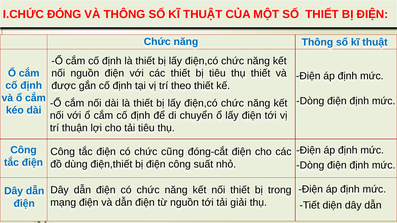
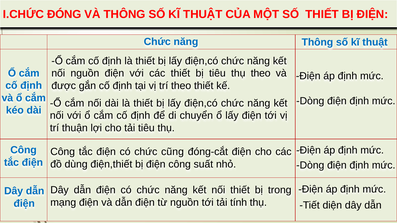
thụ thiết: thiết -> theo
giải: giải -> tính
